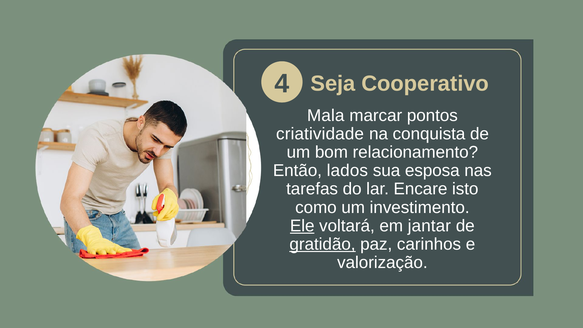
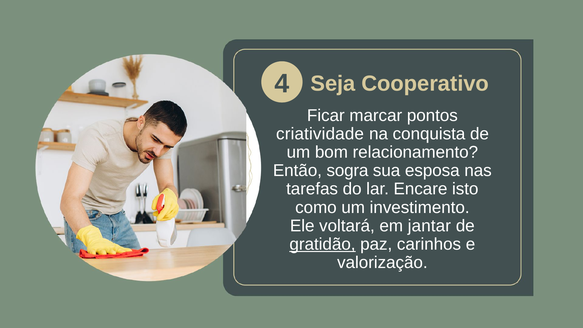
Mala: Mala -> Ficar
lados: lados -> sogra
Ele underline: present -> none
